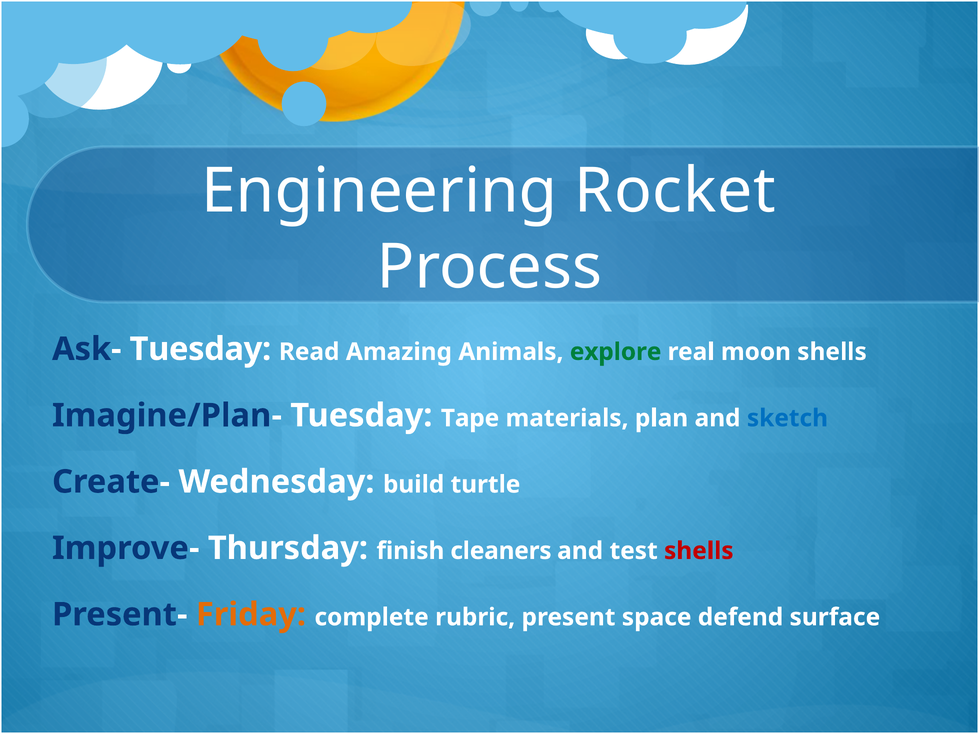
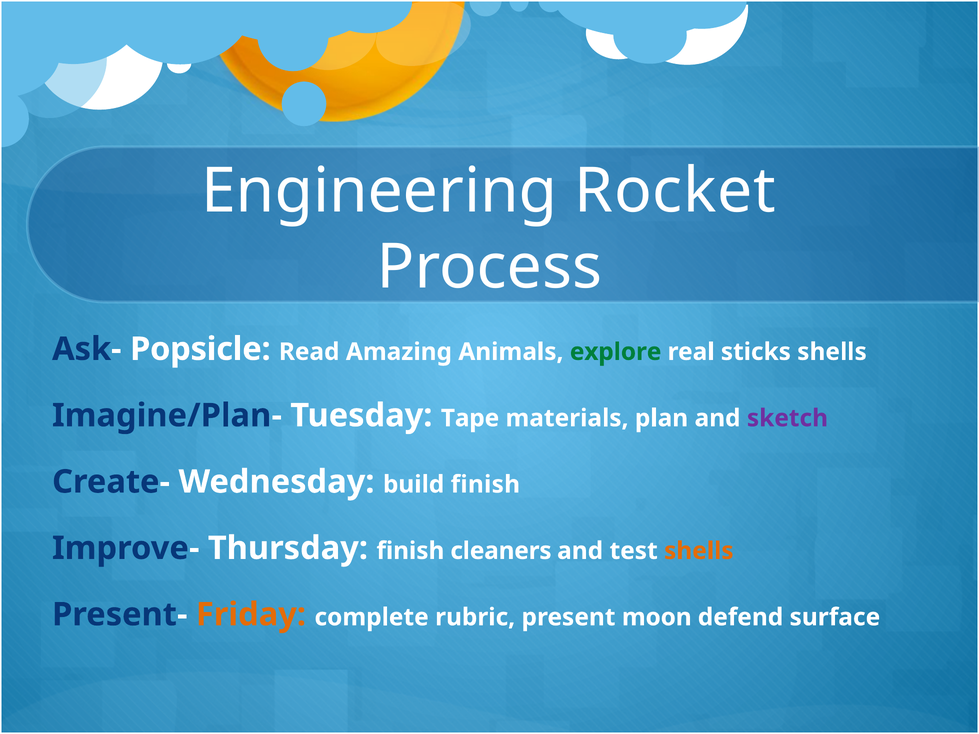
Ask- Tuesday: Tuesday -> Popsicle
moon: moon -> sticks
sketch colour: blue -> purple
build turtle: turtle -> finish
shells at (699, 551) colour: red -> orange
space: space -> moon
